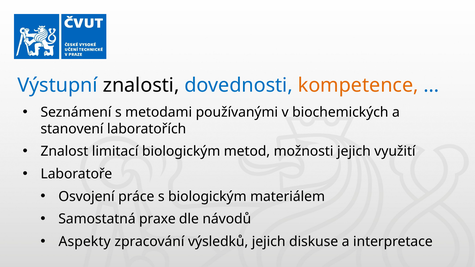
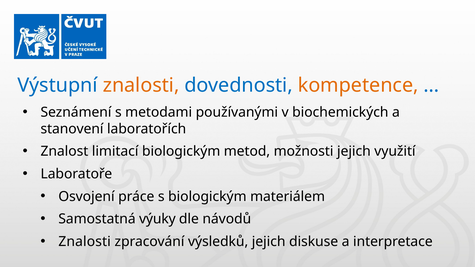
znalosti at (141, 85) colour: black -> orange
praxe: praxe -> výuky
Aspekty at (85, 242): Aspekty -> Znalosti
